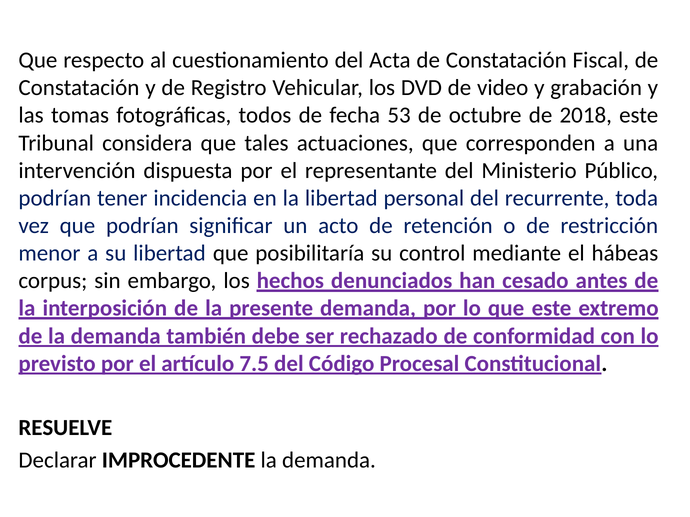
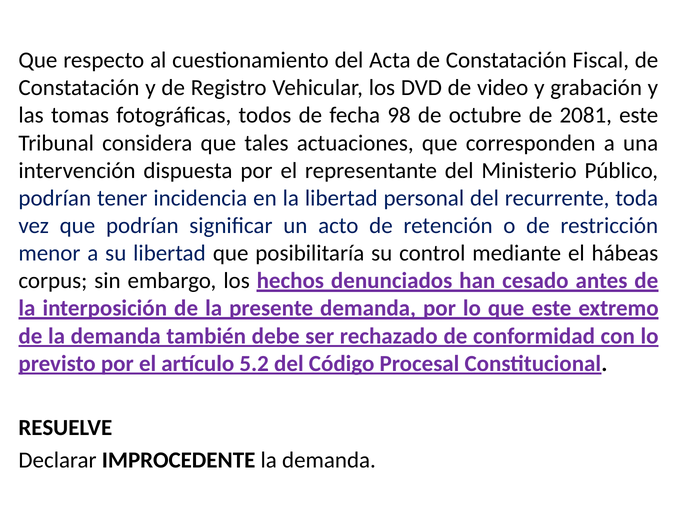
53: 53 -> 98
2018: 2018 -> 2081
7.5: 7.5 -> 5.2
